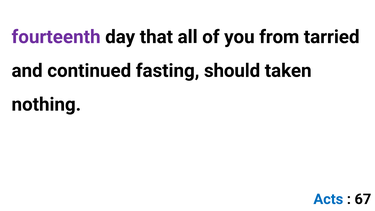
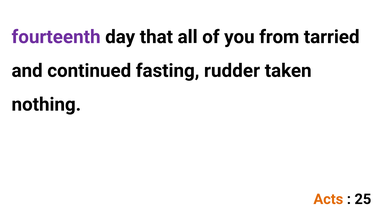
should: should -> rudder
Acts colour: blue -> orange
67: 67 -> 25
